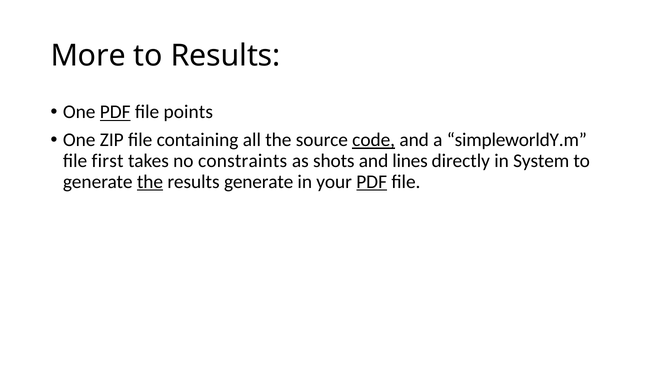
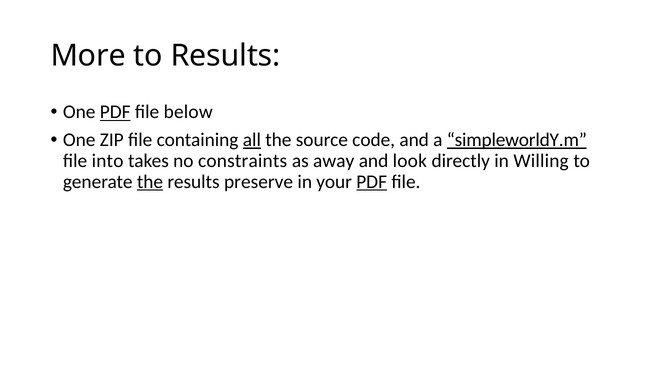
points: points -> below
all underline: none -> present
code underline: present -> none
simpleworldY.m underline: none -> present
first: first -> into
shots: shots -> away
lines: lines -> look
System: System -> Willing
results generate: generate -> preserve
